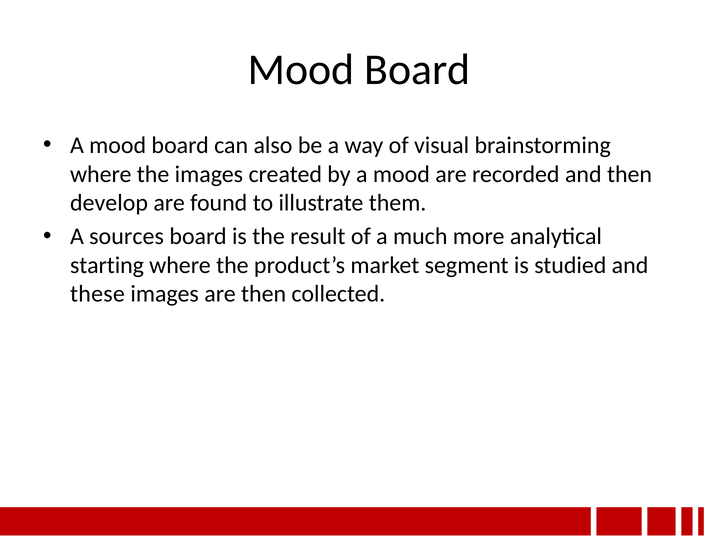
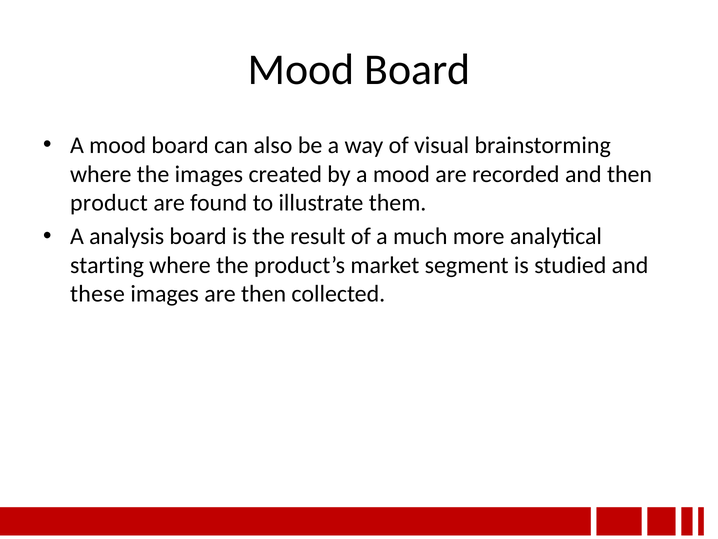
develop: develop -> product
sources: sources -> analysis
